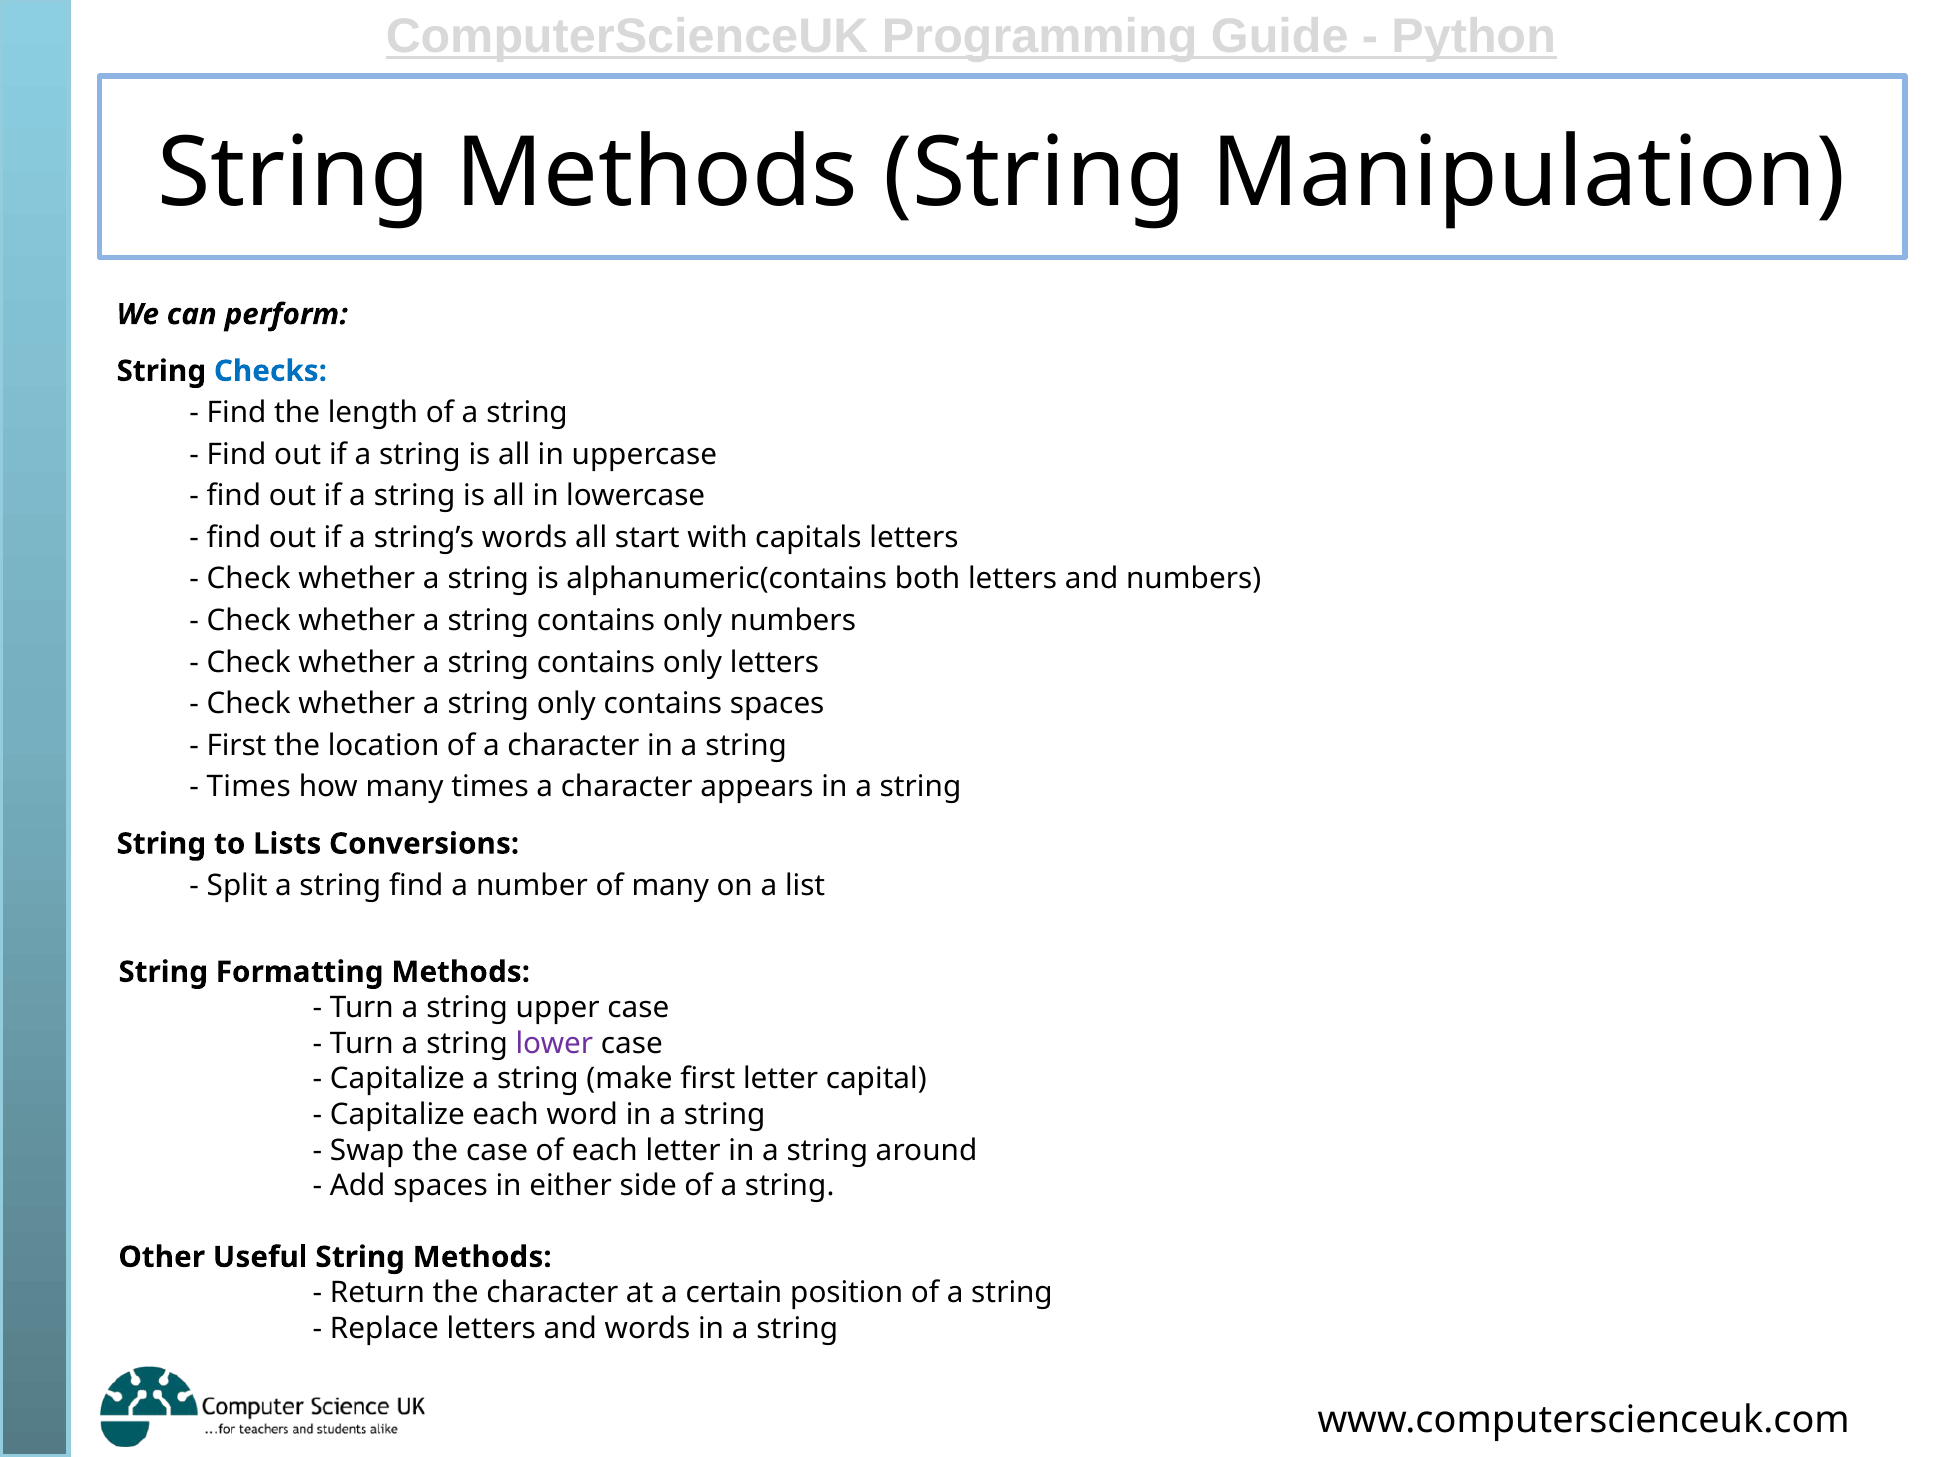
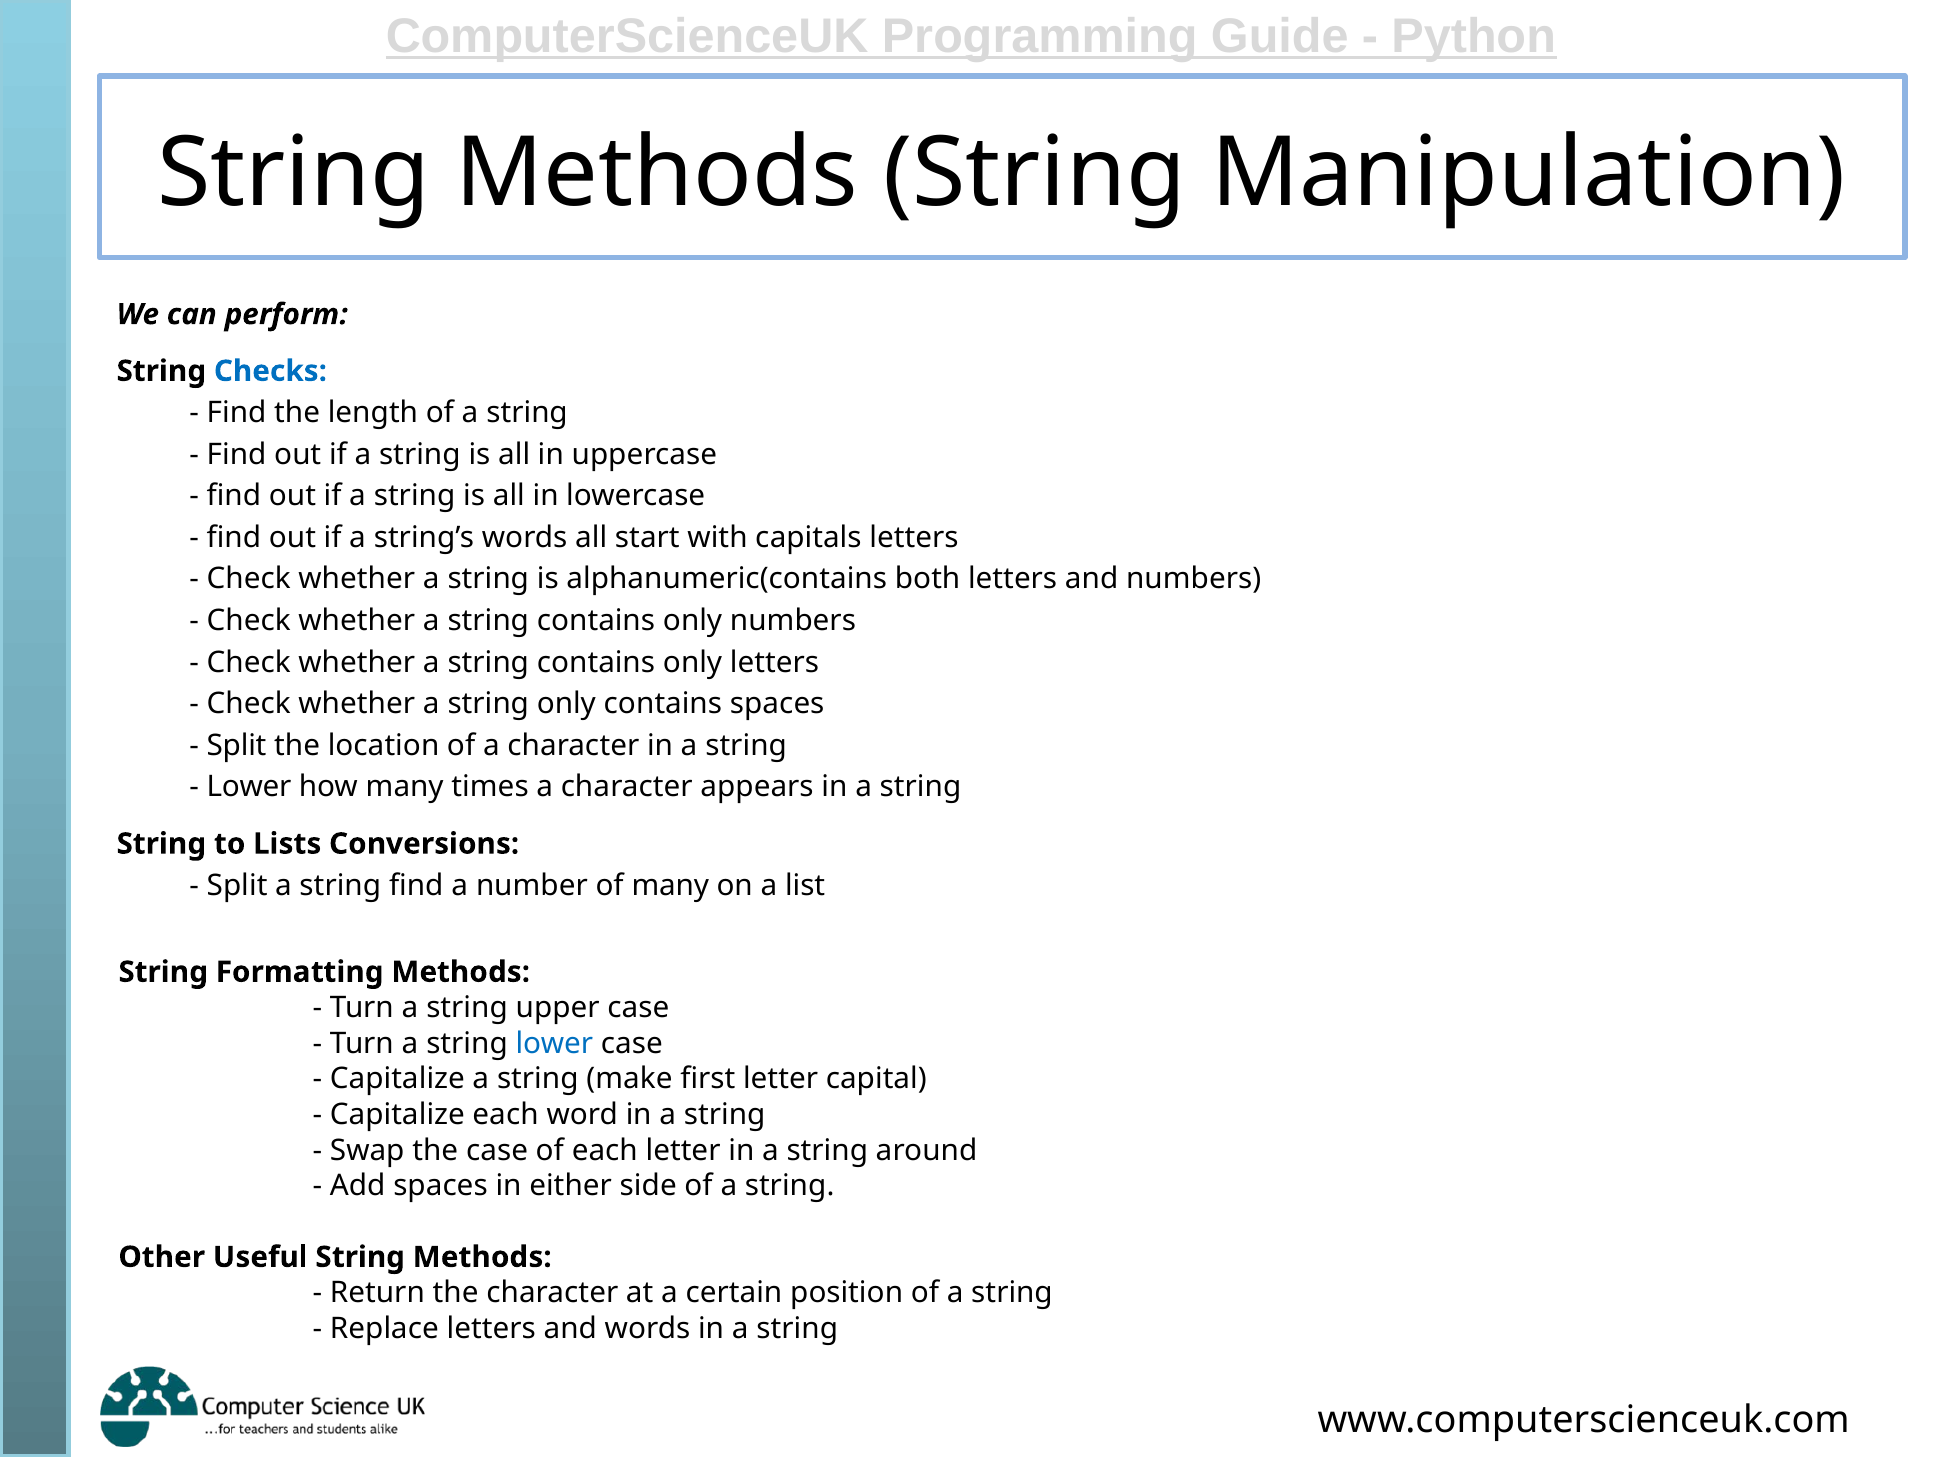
First at (236, 746): First -> Split
Times at (249, 787): Times -> Lower
lower at (554, 1043) colour: purple -> blue
